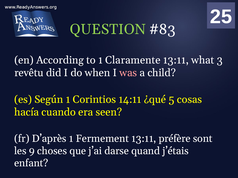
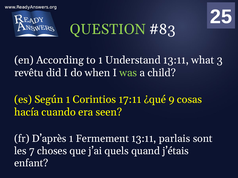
Claramente: Claramente -> Understand
was colour: pink -> light green
14:11: 14:11 -> 17:11
5: 5 -> 9
préfère: préfère -> parlais
9: 9 -> 7
darse: darse -> quels
